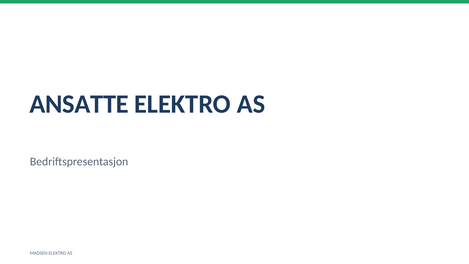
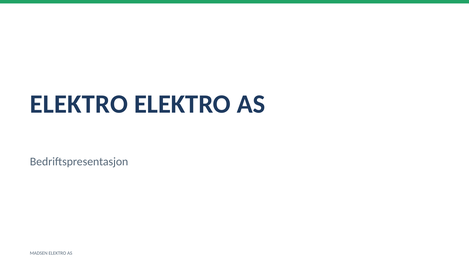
ANSATTE at (79, 104): ANSATTE -> ELEKTRO
